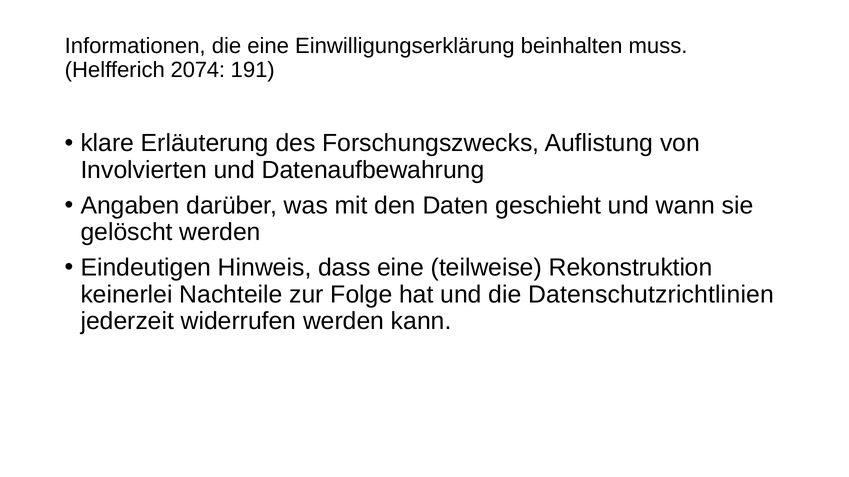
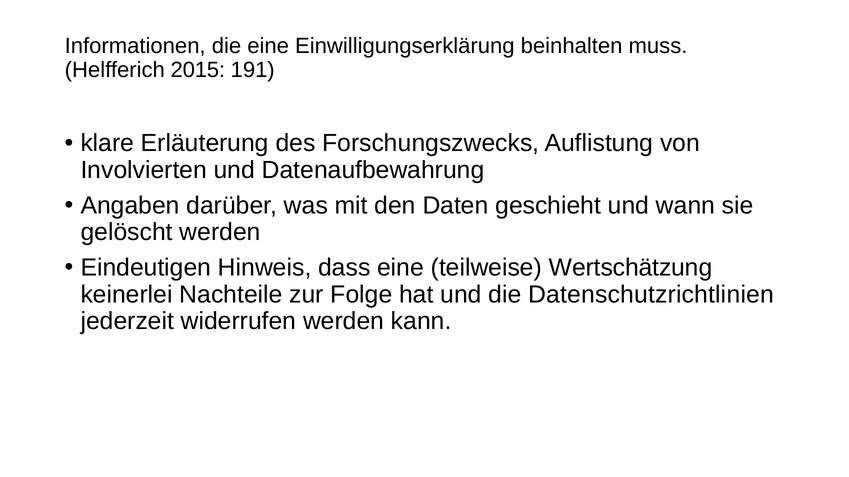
2074: 2074 -> 2015
Rekonstruktion: Rekonstruktion -> Wertschätzung
